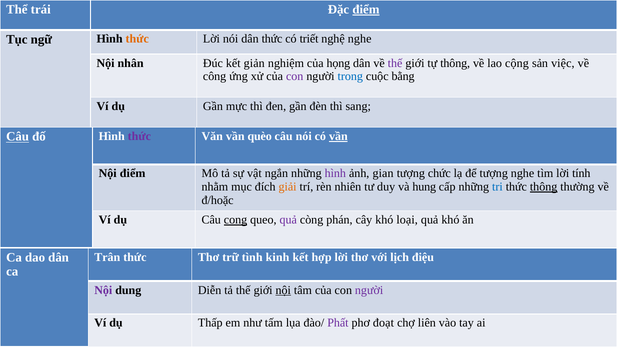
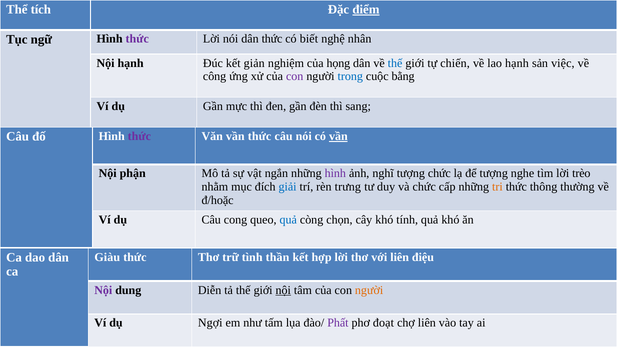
trái: trái -> tích
thức at (137, 39) colour: orange -> purple
triết: triết -> biết
nghệ nghe: nghe -> nhân
Nội nhân: nhân -> hạnh
thế at (395, 63) colour: purple -> blue
tự thông: thông -> chiến
lao cộng: cộng -> hạnh
Câu at (18, 137) underline: present -> none
vần quèo: quèo -> thức
Nội điểm: điểm -> phận
gian: gian -> nghĩ
tính: tính -> trèo
giải colour: orange -> blue
nhiên: nhiên -> trưng
và hung: hung -> chức
tri colour: blue -> orange
thông at (544, 187) underline: present -> none
cong underline: present -> none
quả at (288, 220) colour: purple -> blue
phán: phán -> chọn
loại: loại -> tính
Trân: Trân -> Giàu
kinh: kinh -> thần
với lịch: lịch -> liên
người at (369, 290) colour: purple -> orange
Thấp: Thấp -> Ngợi
